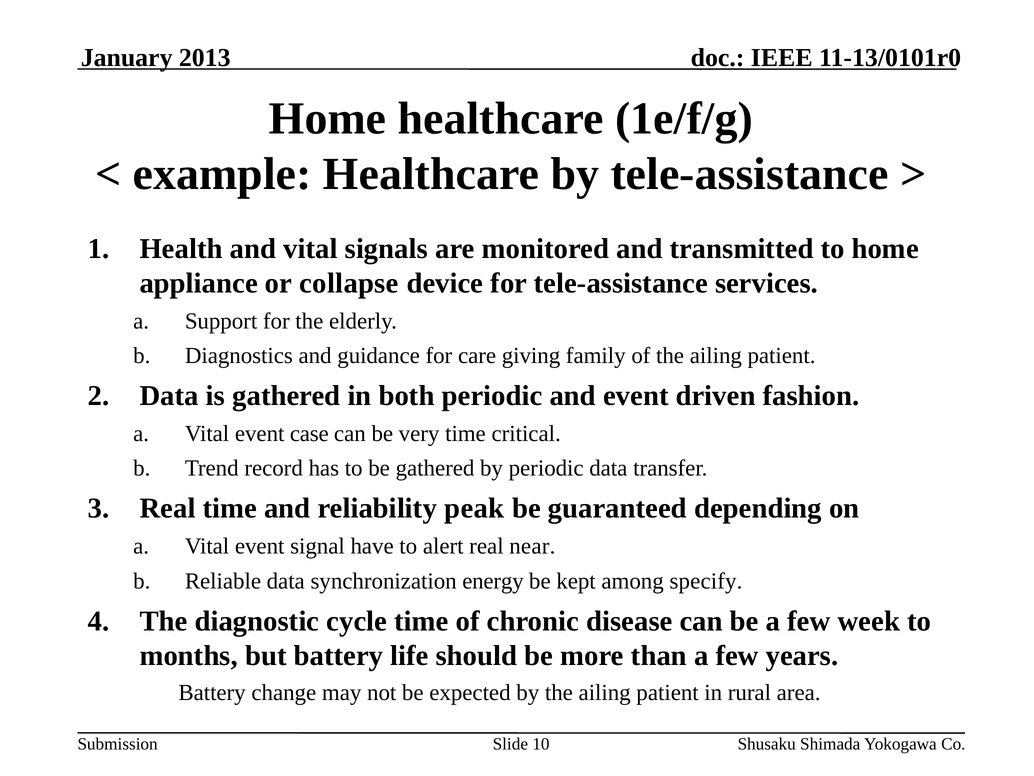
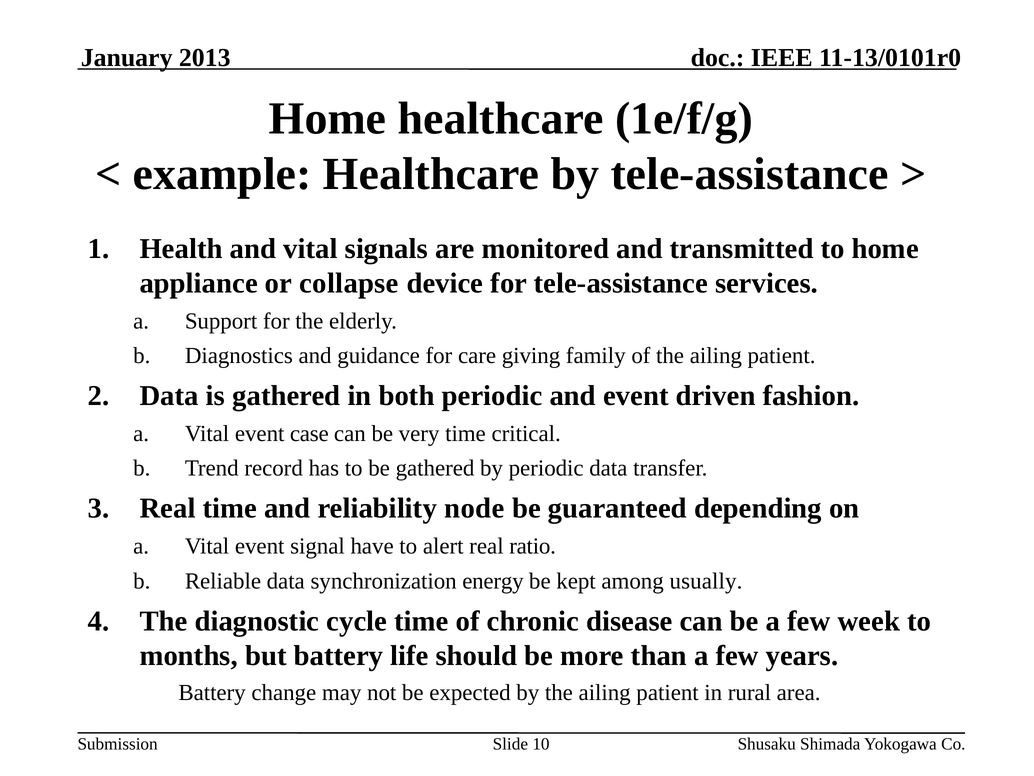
peak: peak -> node
near: near -> ratio
specify: specify -> usually
